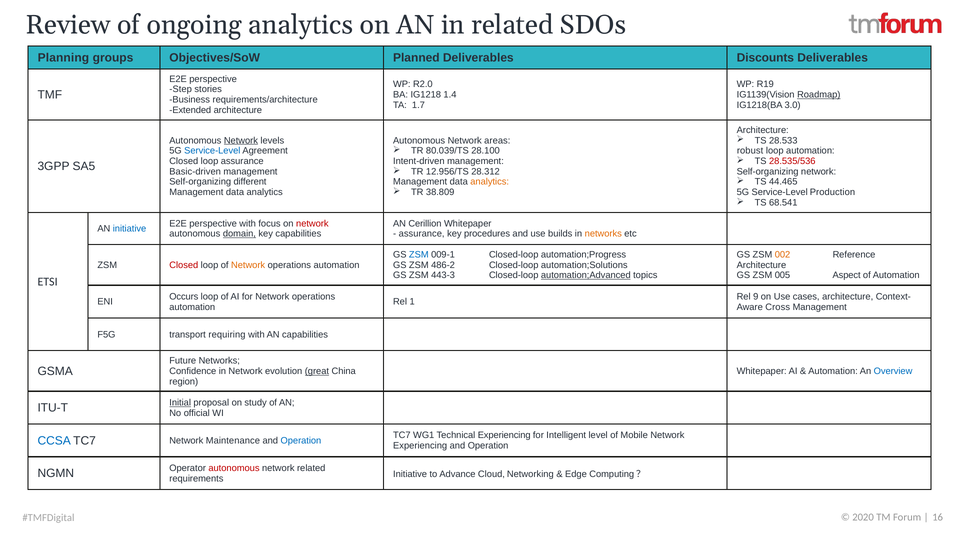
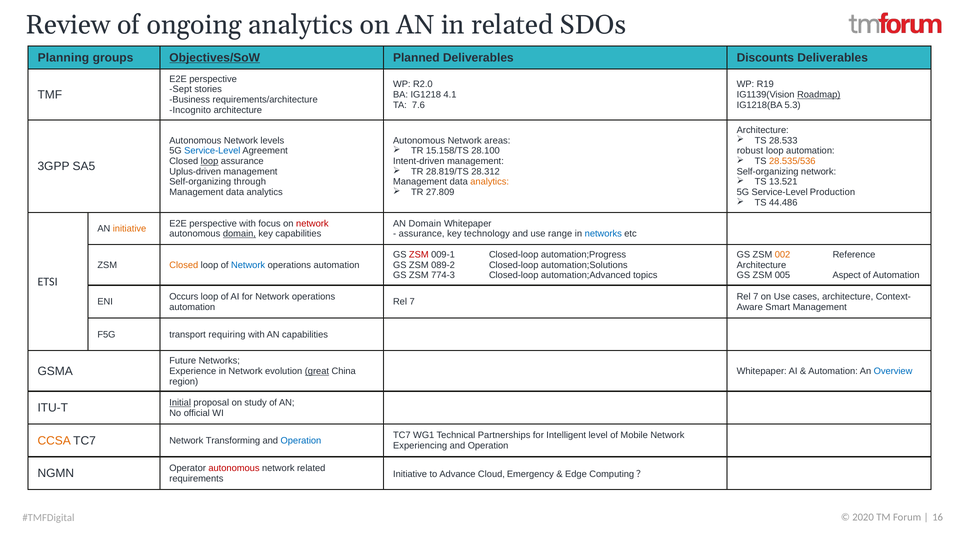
Objectives/SoW underline: none -> present
Step: Step -> Sept
1.4: 1.4 -> 4.1
1.7: 1.7 -> 7.6
3.0: 3.0 -> 5.3
Extended: Extended -> Incognito
Network at (241, 141) underline: present -> none
80.039/TS: 80.039/TS -> 15.158/TS
28.535/536 colour: red -> orange
loop at (210, 161) underline: none -> present
12.956/TS: 12.956/TS -> 28.819/TS
Basic-driven: Basic-driven -> Uplus-driven
44.465: 44.465 -> 13.521
different: different -> through
38.809: 38.809 -> 27.809
68.541: 68.541 -> 44.486
AN Cerillion: Cerillion -> Domain
initiative at (130, 229) colour: blue -> orange
procedures: procedures -> technology
builds: builds -> range
networks at (603, 234) colour: orange -> blue
ZSM at (419, 255) colour: blue -> red
Closed at (184, 265) colour: red -> orange
Network at (248, 265) colour: orange -> blue
486-2: 486-2 -> 089-2
443-3: 443-3 -> 774-3
automation;Advanced underline: present -> none
9 at (756, 297): 9 -> 7
1 at (412, 302): 1 -> 7
Cross: Cross -> Smart
Confidence: Confidence -> Experience
Technical Experiencing: Experiencing -> Partnerships
CCSA colour: blue -> orange
Maintenance: Maintenance -> Transforming
Networking: Networking -> Emergency
